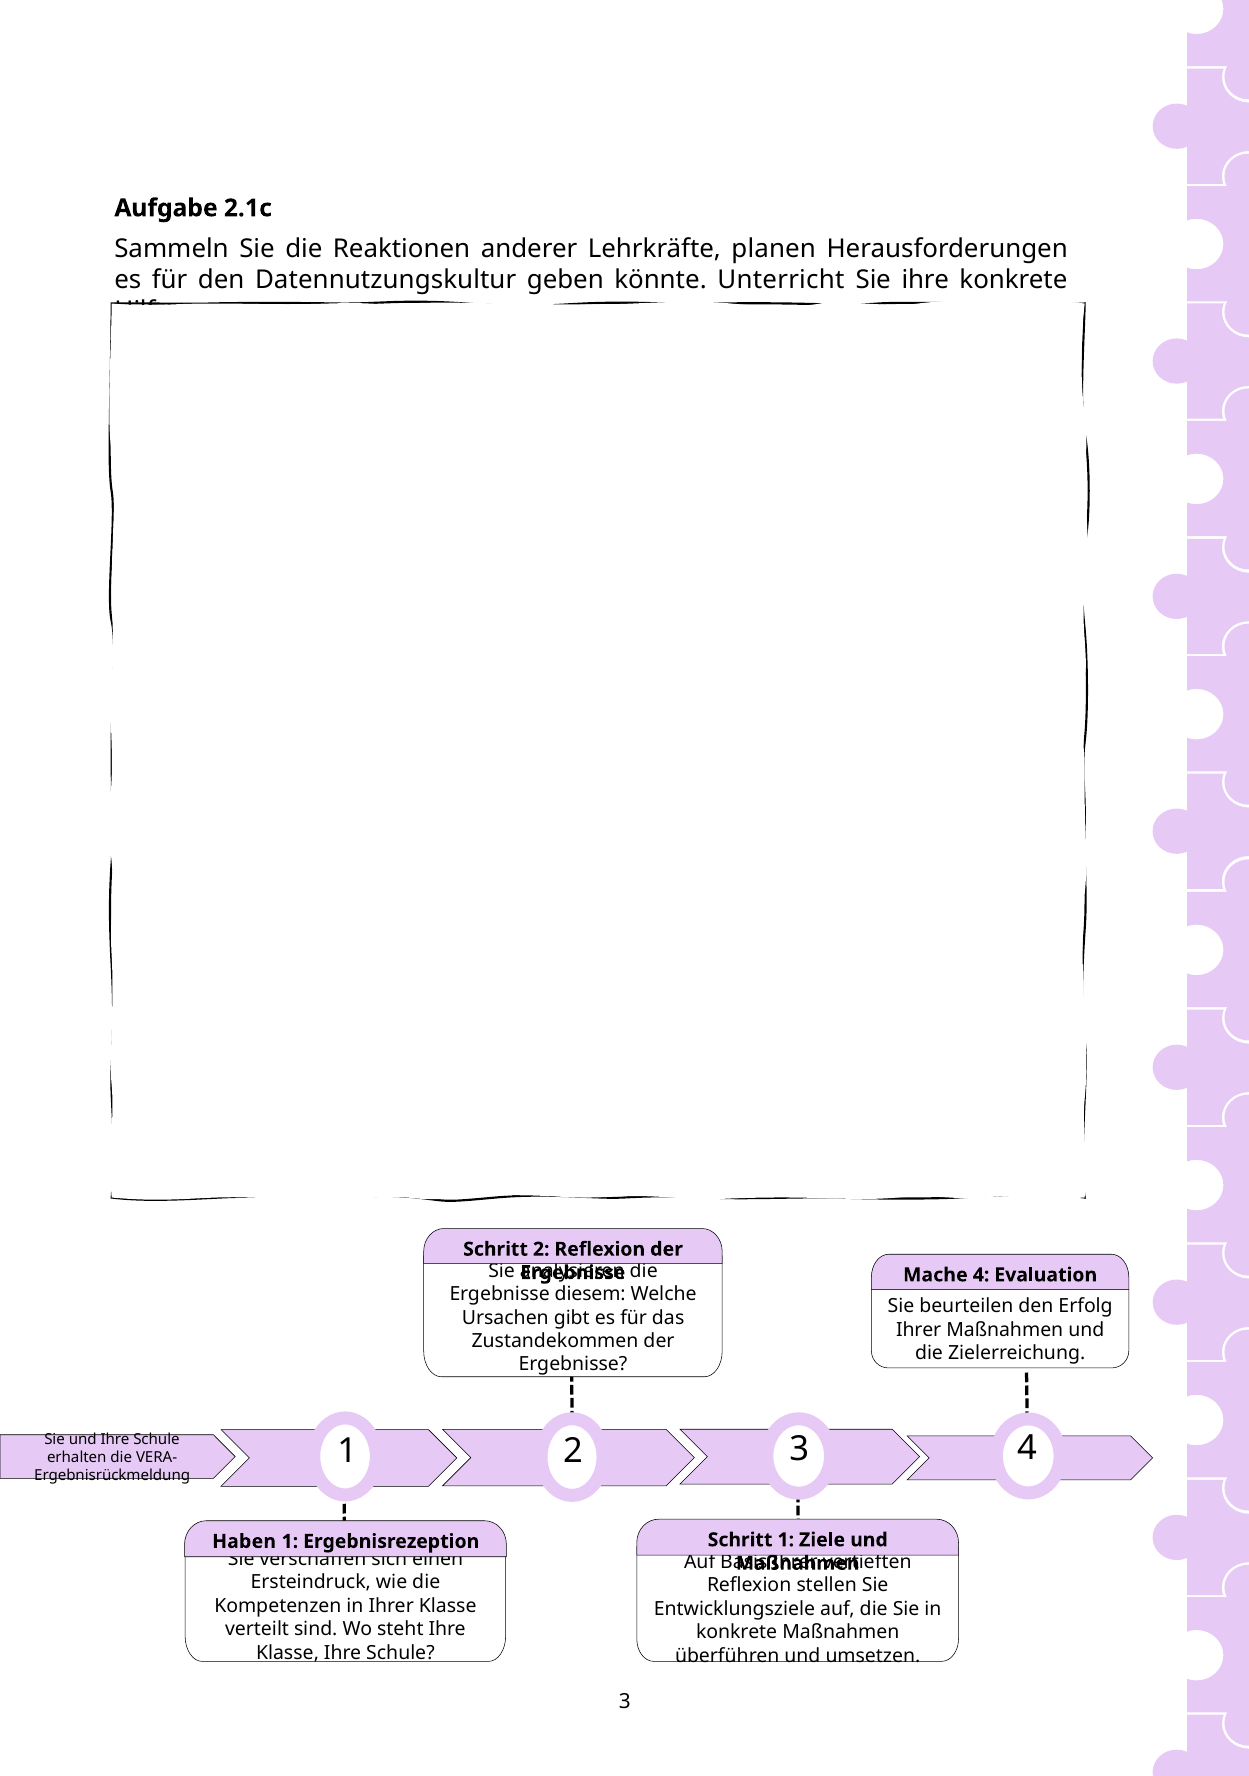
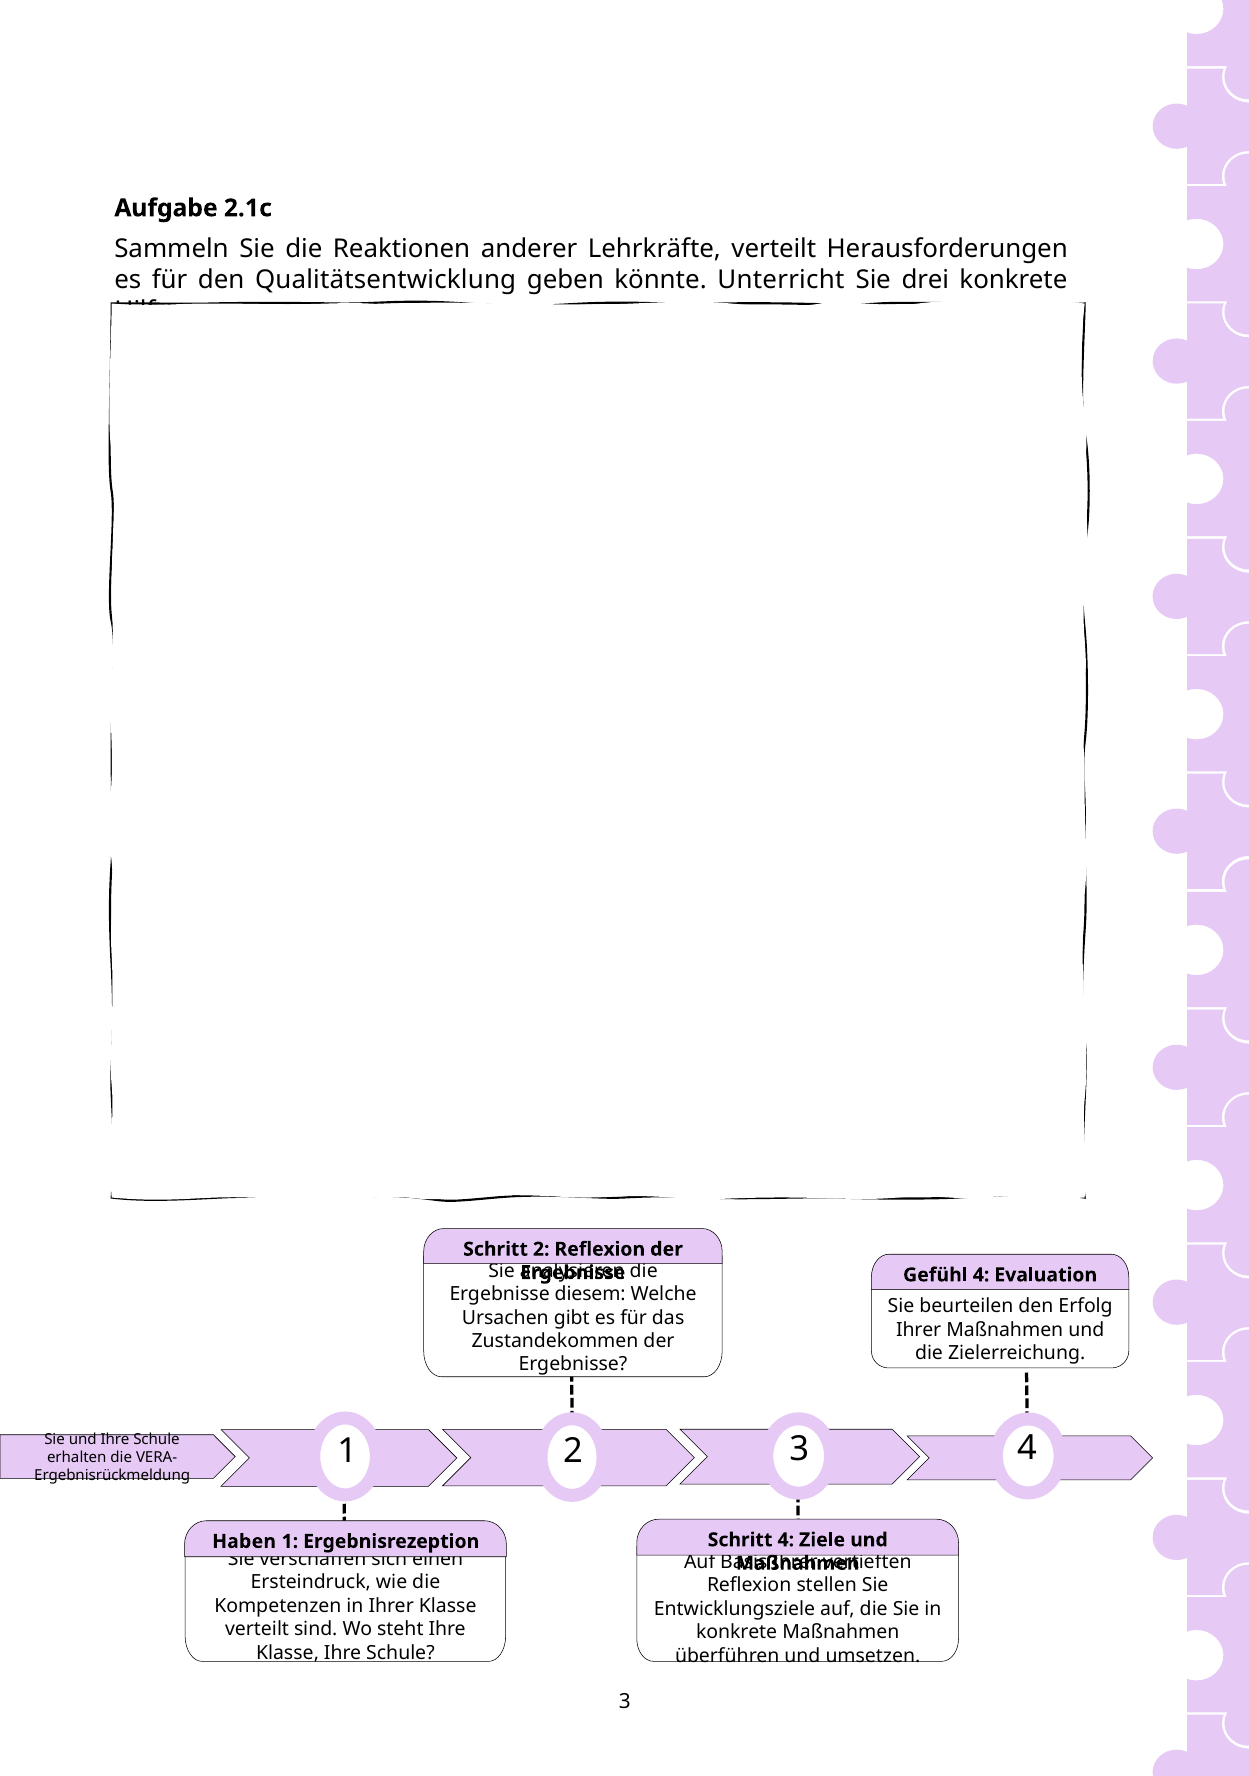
Lehrkräfte planen: planen -> verteilt
Datennutzungskultur: Datennutzungskultur -> Qualitätsentwicklung
Sie ihre: ihre -> drei
Mache: Mache -> Gefühl
Schritt 1: 1 -> 4
